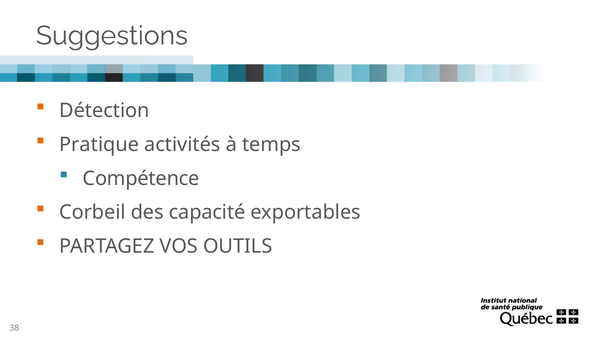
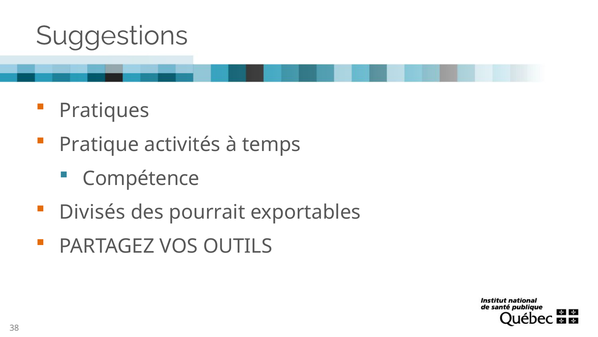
Détection: Détection -> Pratiques
Corbeil: Corbeil -> Divisés
capacité: capacité -> pourrait
